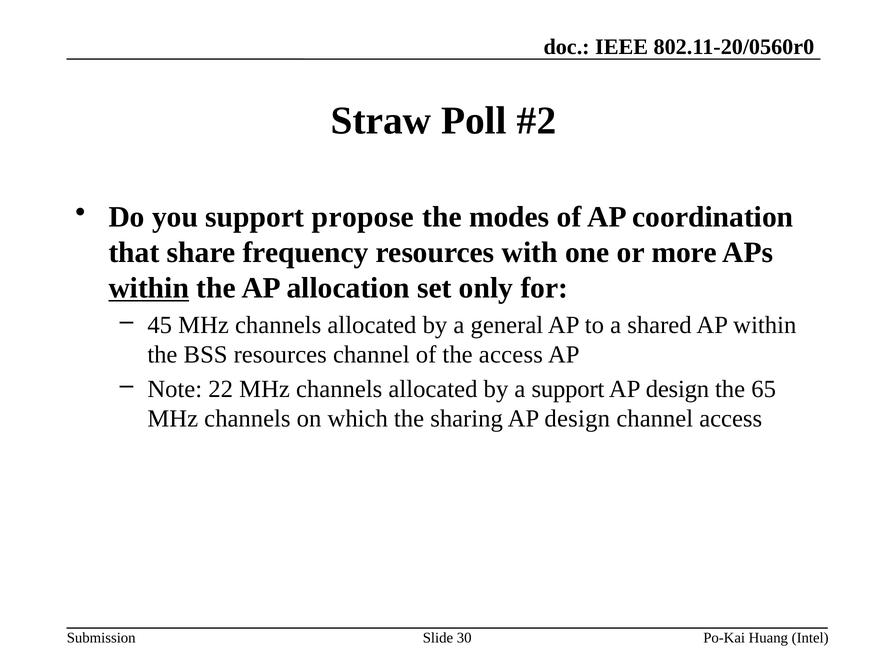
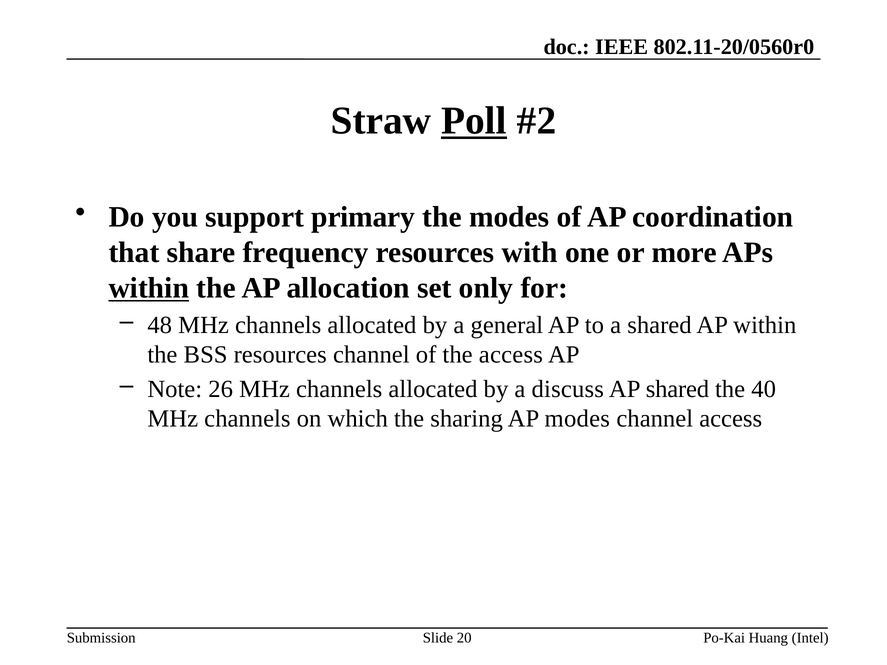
Poll underline: none -> present
propose: propose -> primary
45: 45 -> 48
22: 22 -> 26
a support: support -> discuss
design at (677, 389): design -> shared
65: 65 -> 40
sharing AP design: design -> modes
30: 30 -> 20
